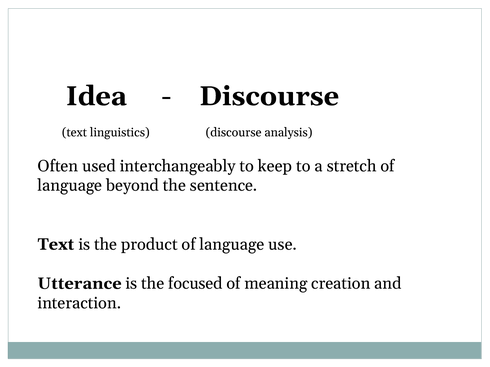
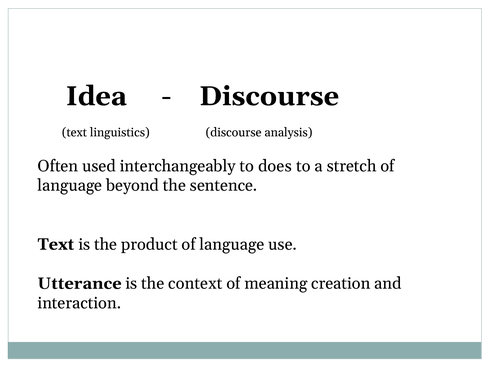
keep: keep -> does
focused: focused -> context
